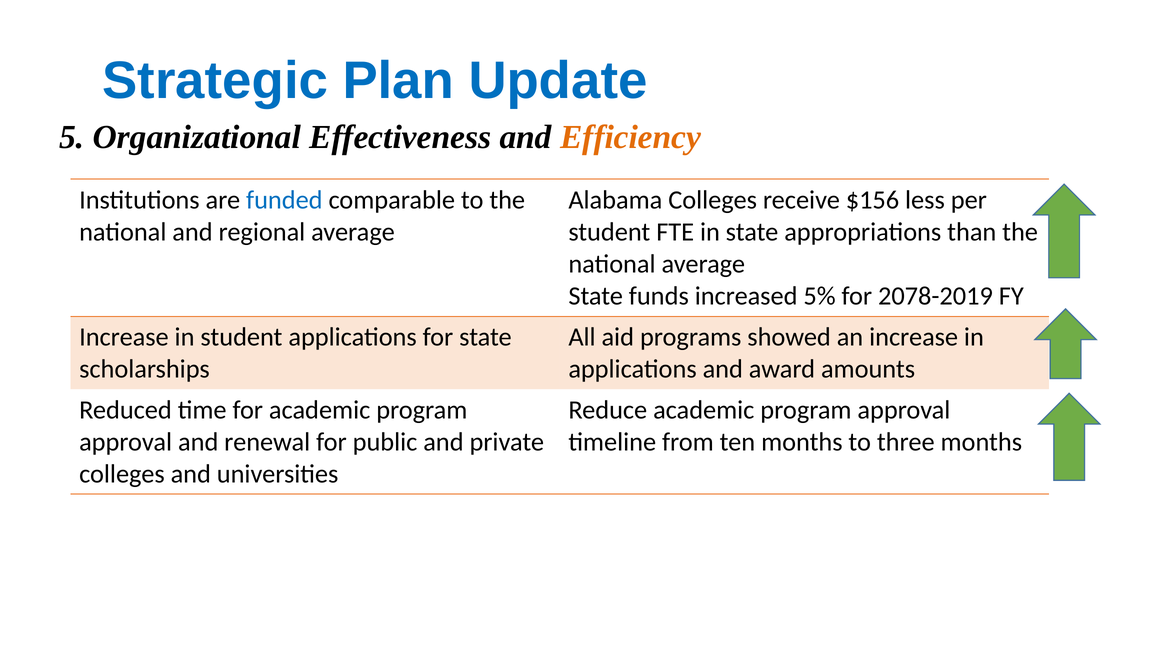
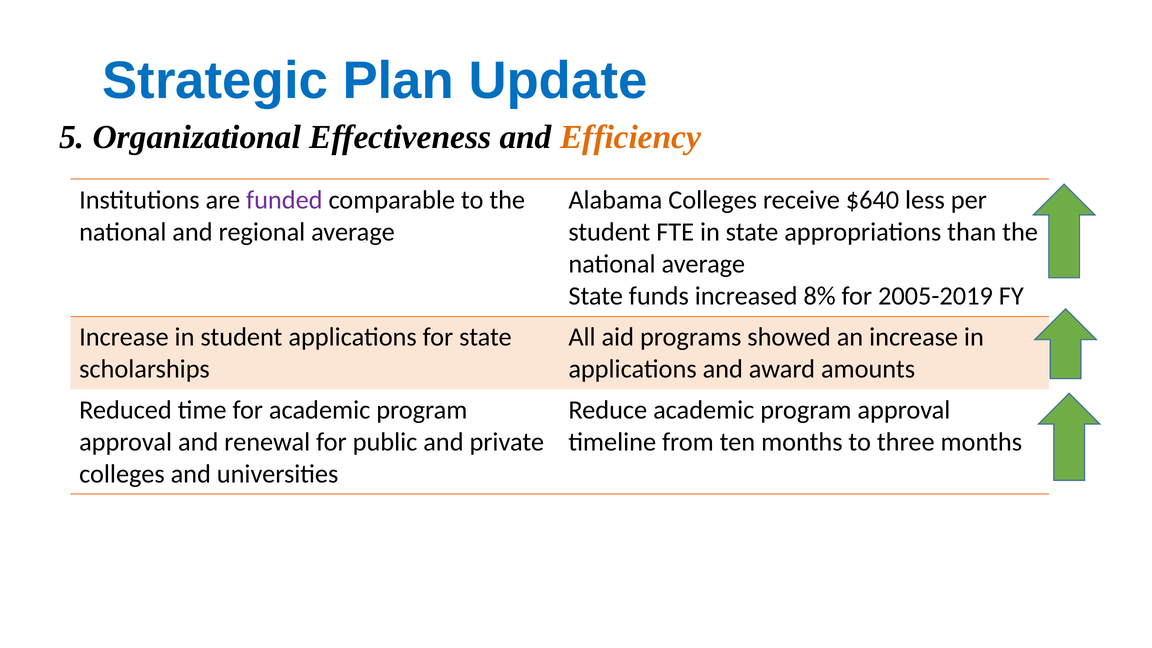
funded colour: blue -> purple
$156: $156 -> $640
5%: 5% -> 8%
2078-2019: 2078-2019 -> 2005-2019
